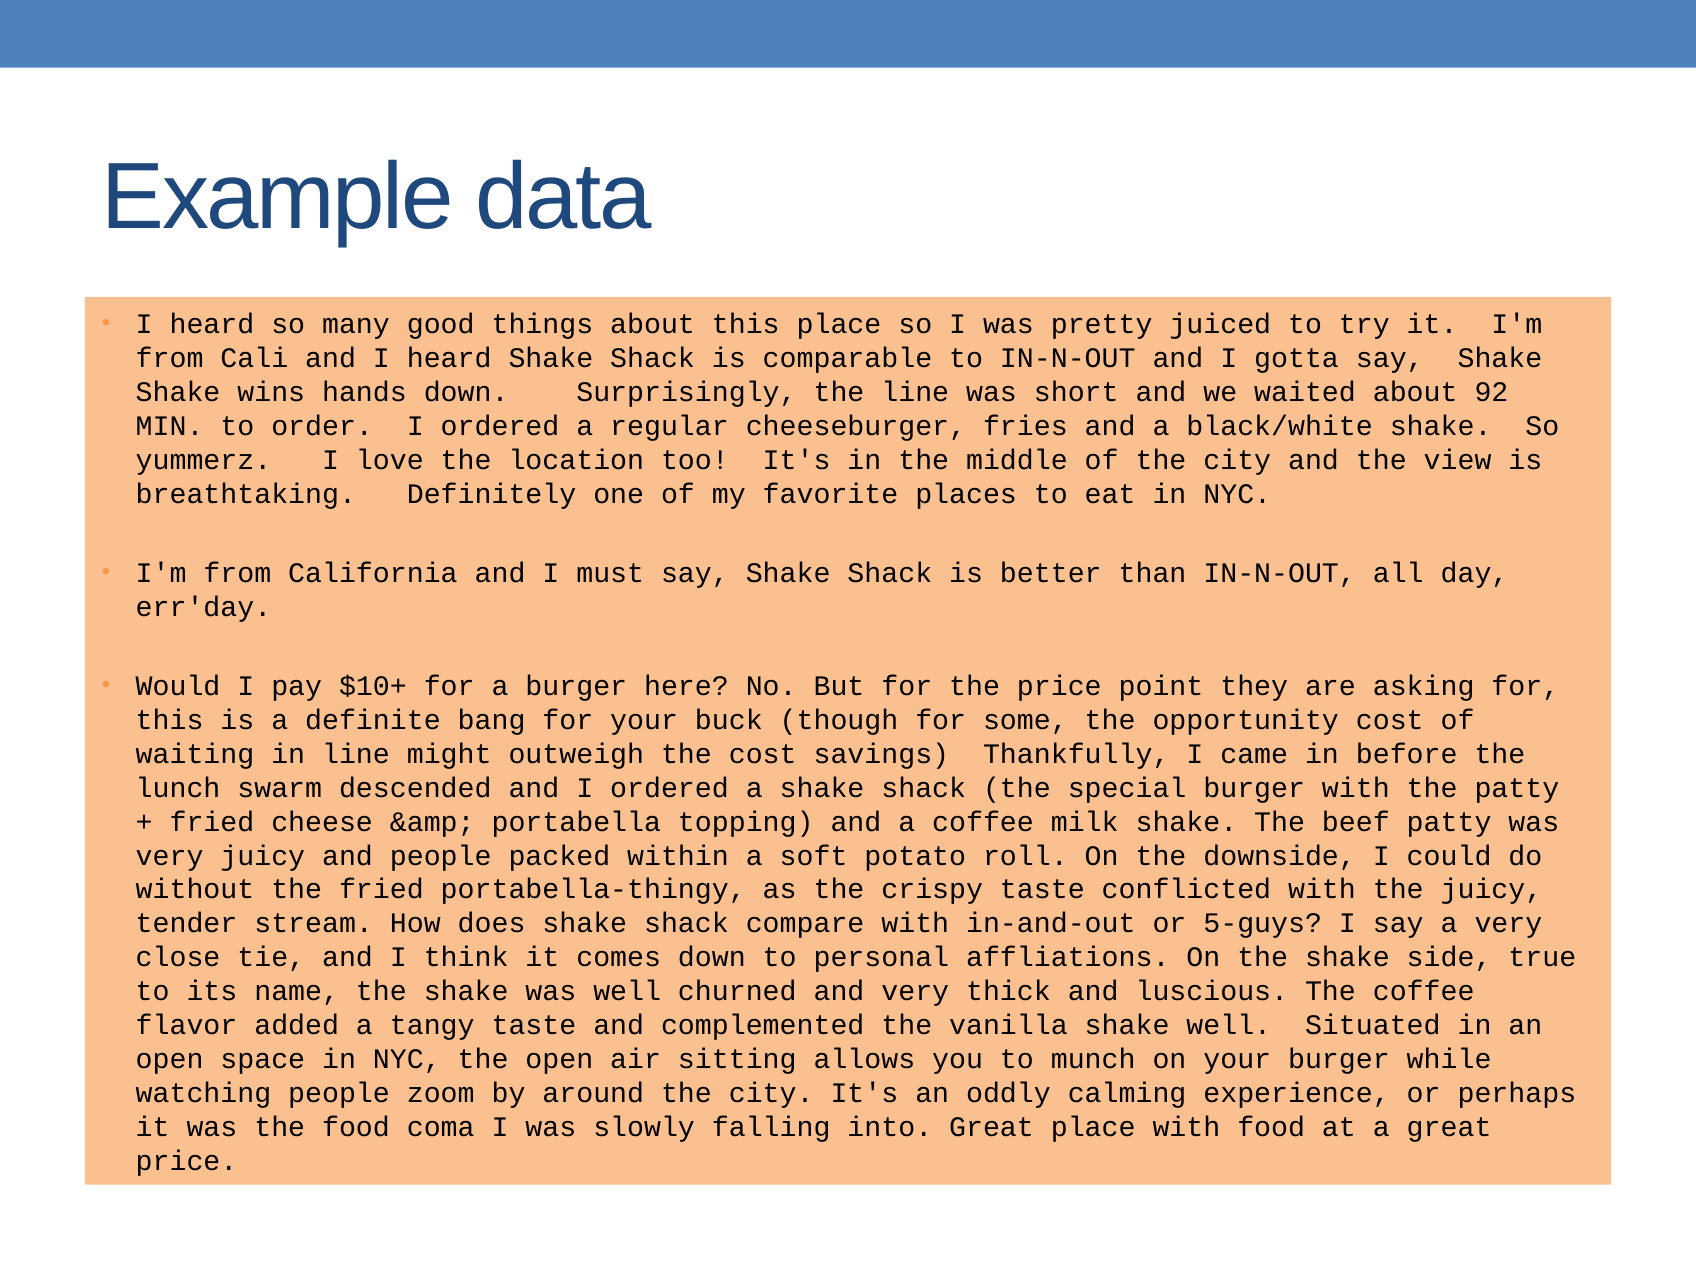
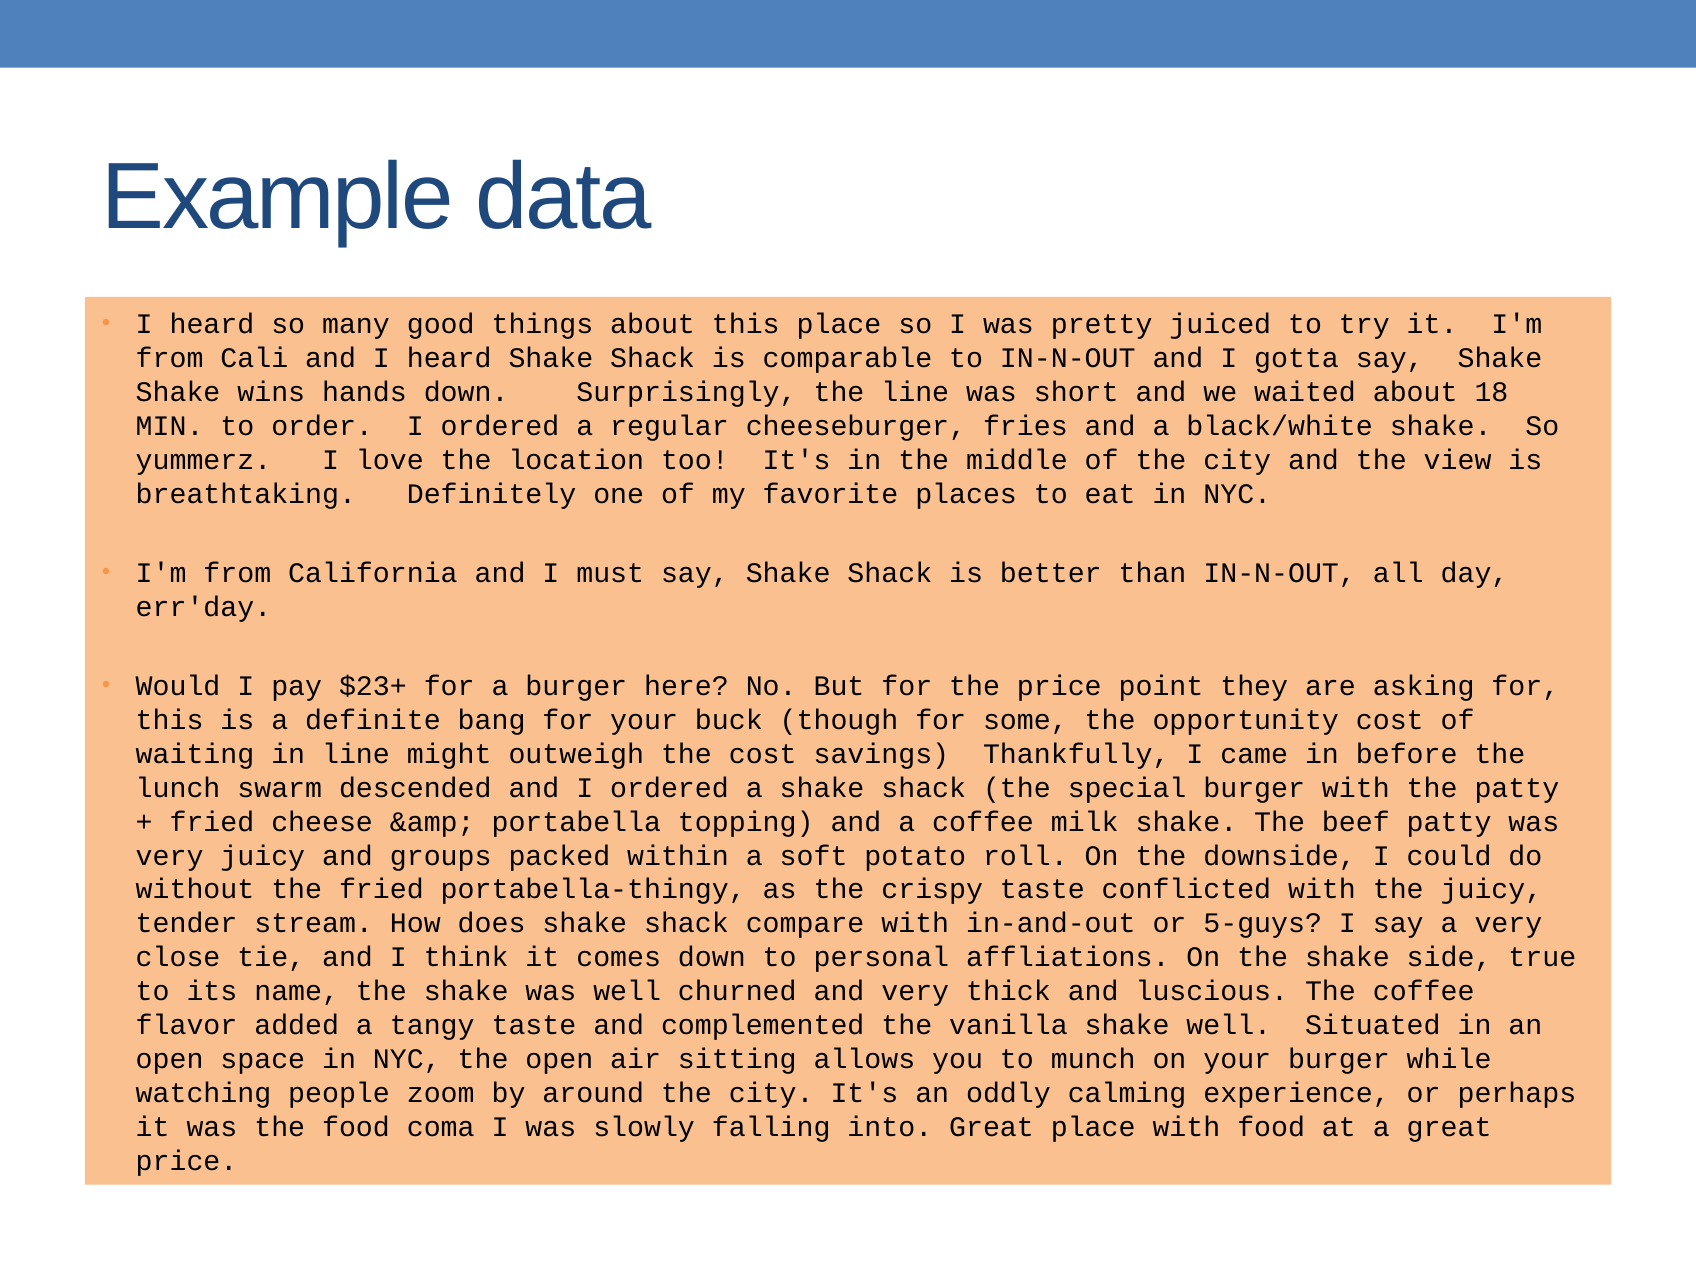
92: 92 -> 18
$10+: $10+ -> $23+
and people: people -> groups
